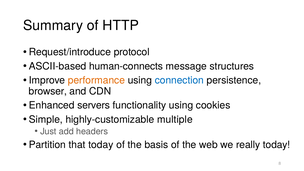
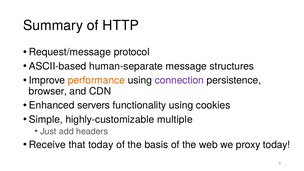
Request/introduce: Request/introduce -> Request/message
human-connects: human-connects -> human-separate
connection colour: blue -> purple
Partition: Partition -> Receive
really: really -> proxy
